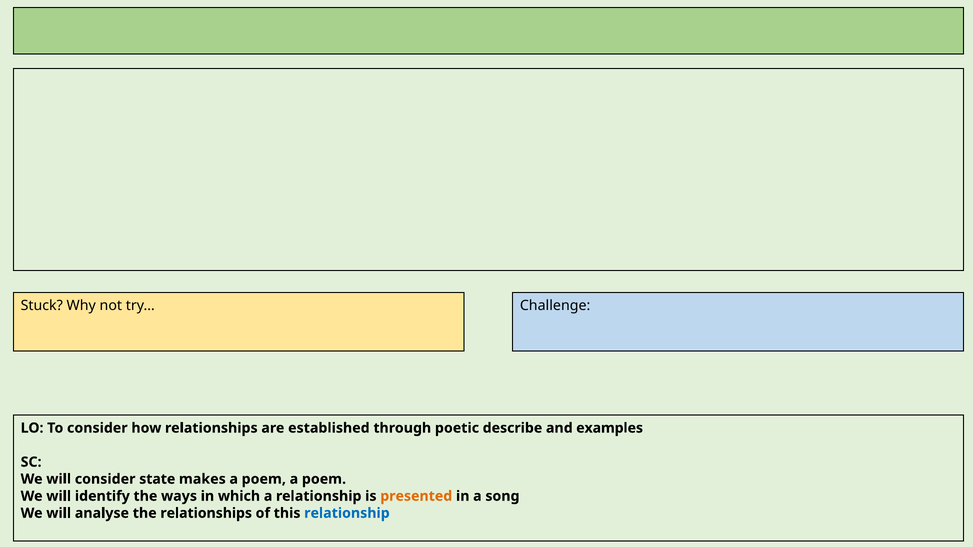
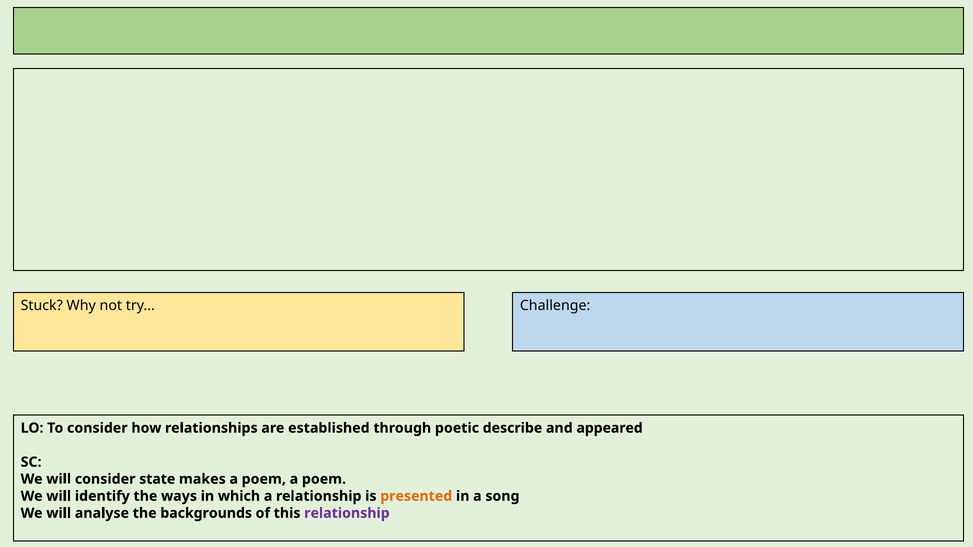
examples: examples -> appeared
the relationships: relationships -> backgrounds
relationship at (347, 513) colour: blue -> purple
